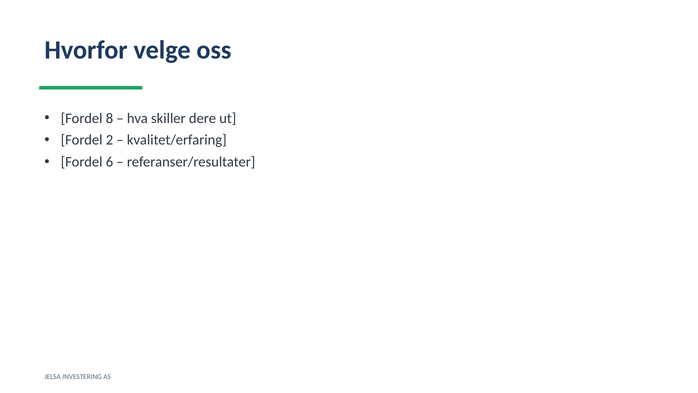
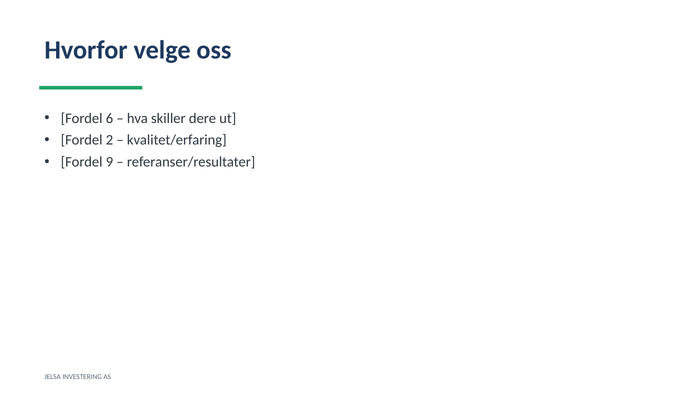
8: 8 -> 6
6: 6 -> 9
